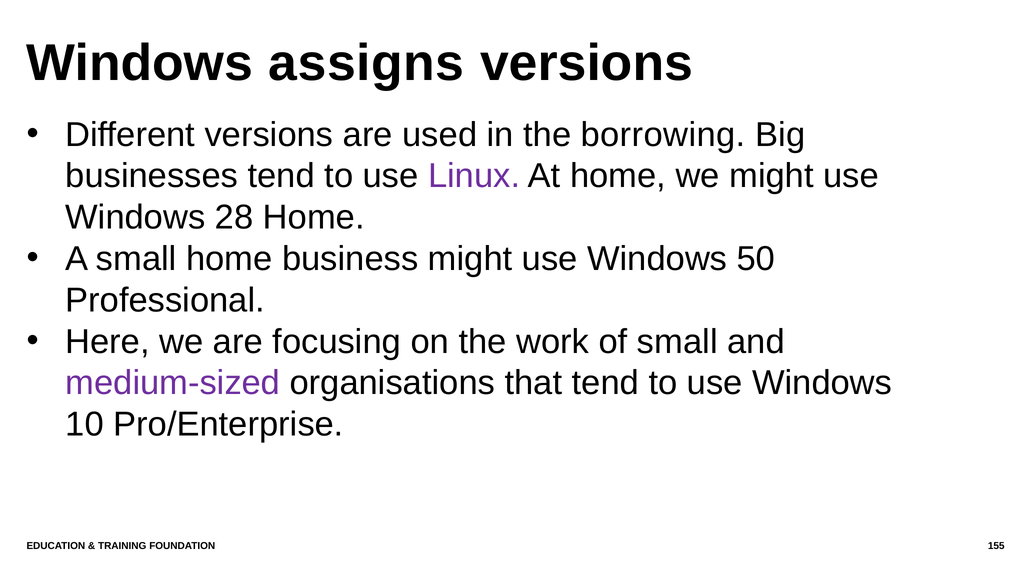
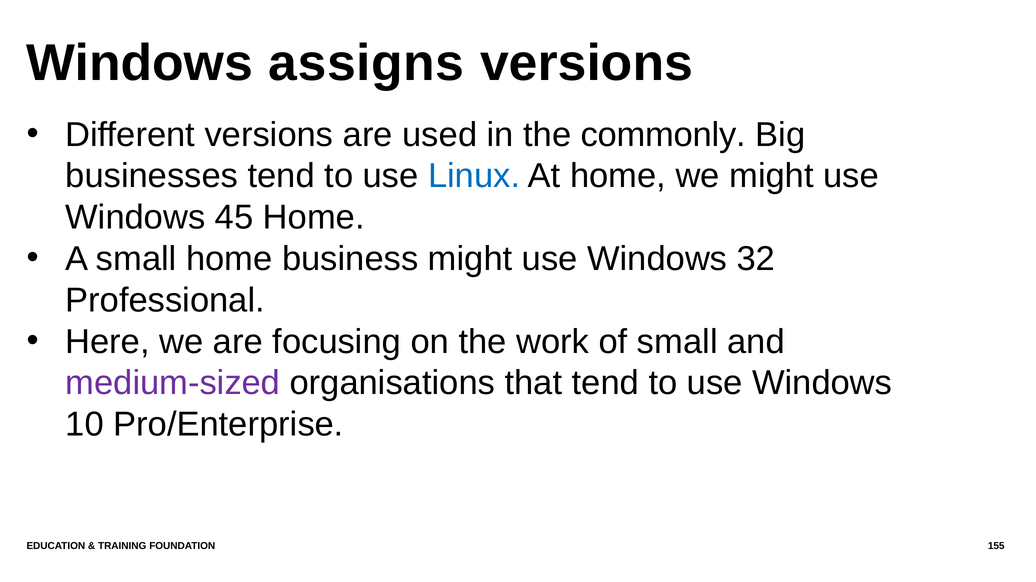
borrowing: borrowing -> commonly
Linux colour: purple -> blue
28: 28 -> 45
50: 50 -> 32
